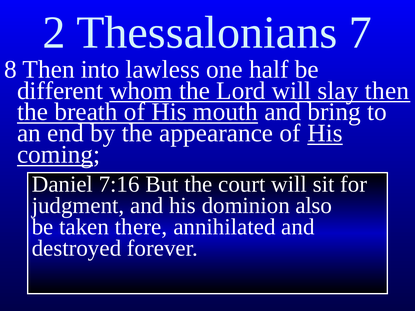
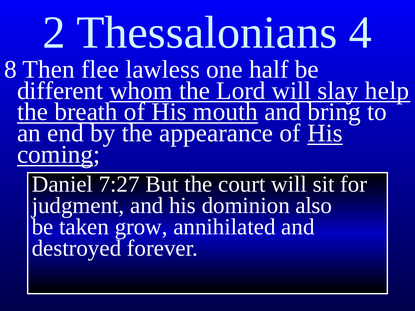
7: 7 -> 4
into: into -> flee
slay then: then -> help
7:16: 7:16 -> 7:27
there: there -> grow
